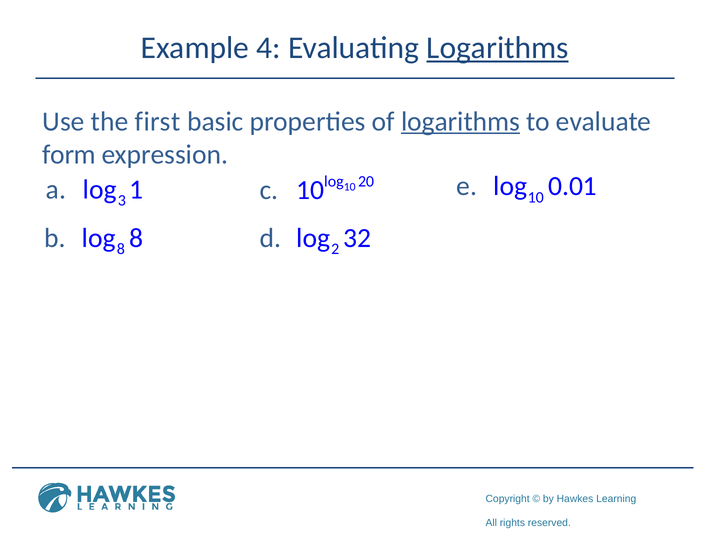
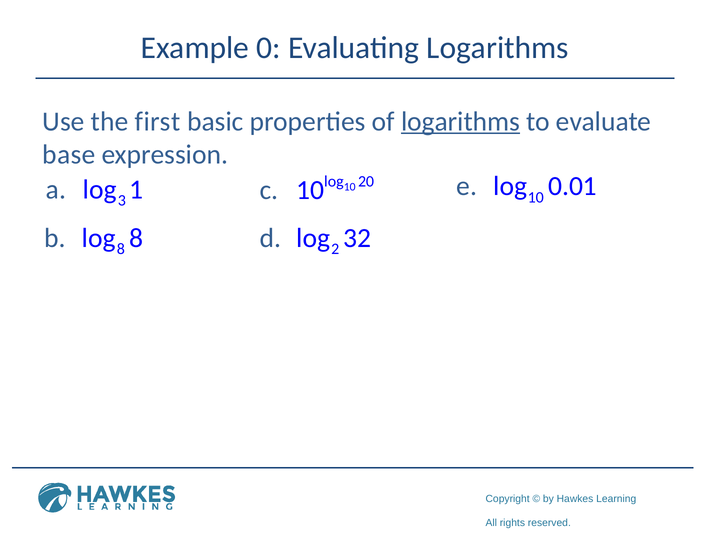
Example 4: 4 -> 0
Logarithms at (498, 48) underline: present -> none
form: form -> base
